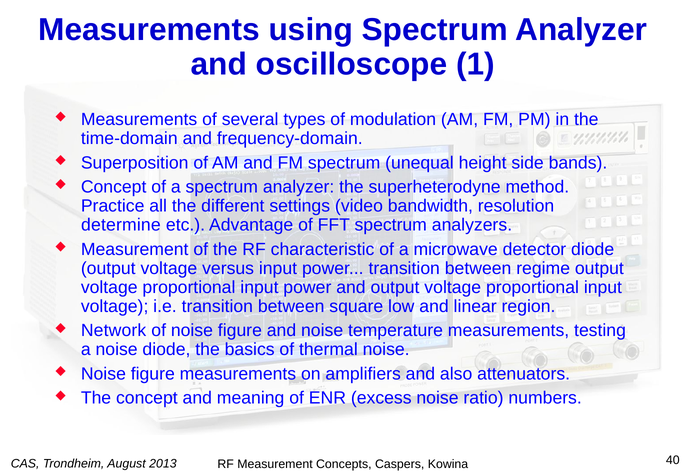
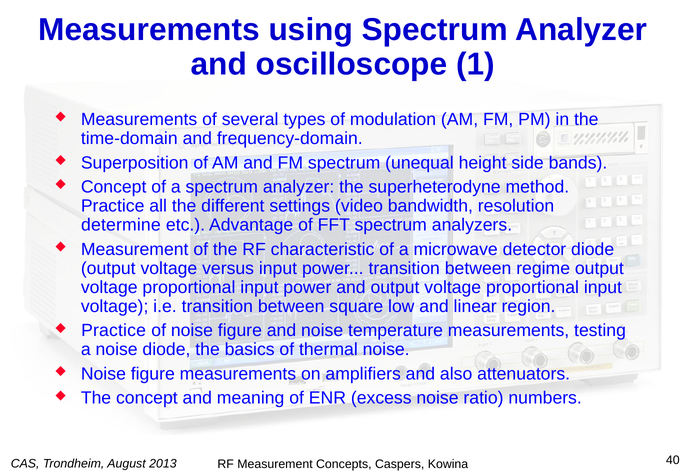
Network at (114, 331): Network -> Practice
